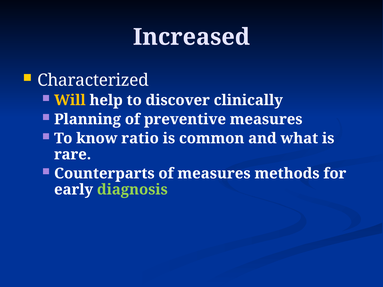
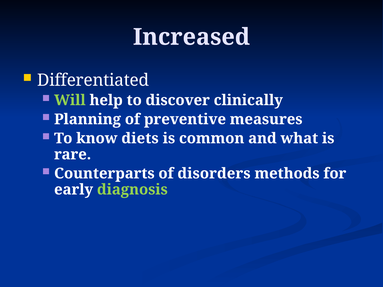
Characterized: Characterized -> Differentiated
Will colour: yellow -> light green
ratio: ratio -> diets
of measures: measures -> disorders
